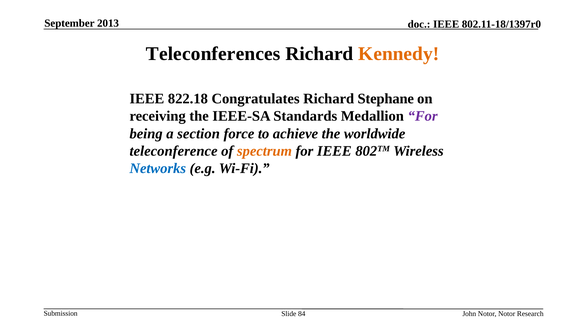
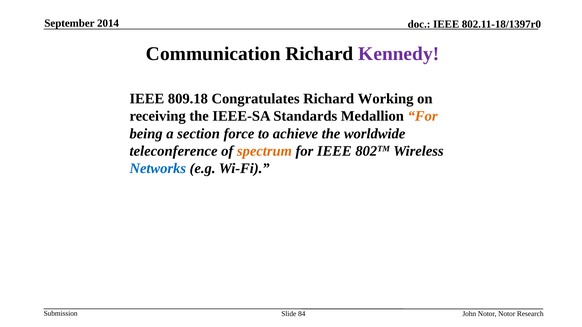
2013: 2013 -> 2014
Teleconferences: Teleconferences -> Communication
Kennedy colour: orange -> purple
822.18: 822.18 -> 809.18
Stephane: Stephane -> Working
For at (423, 116) colour: purple -> orange
